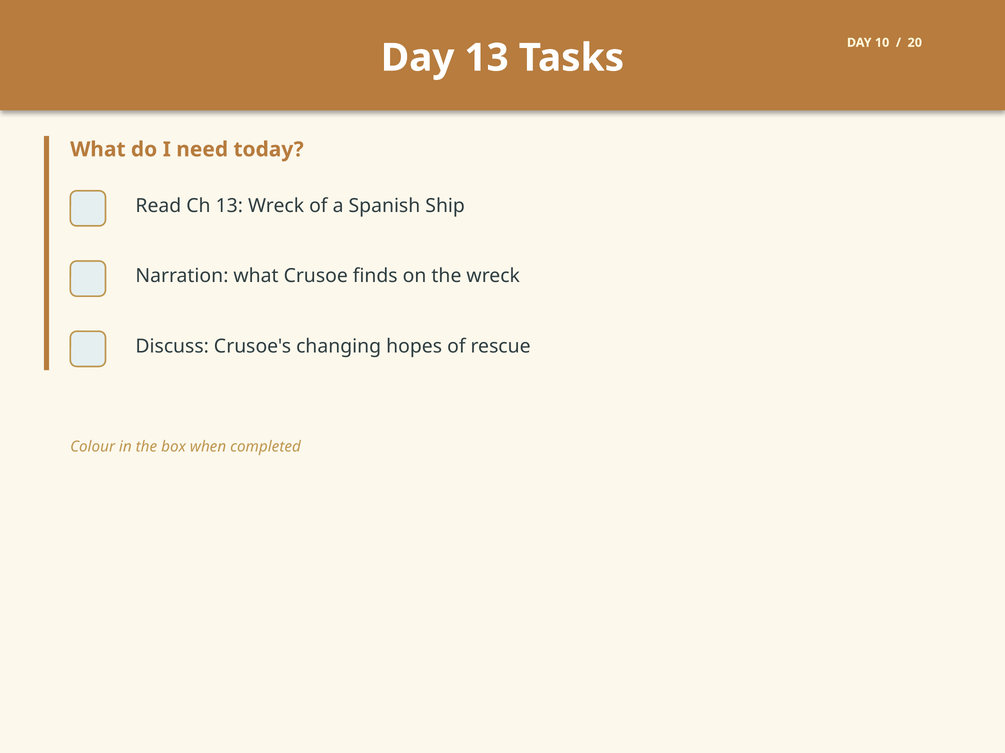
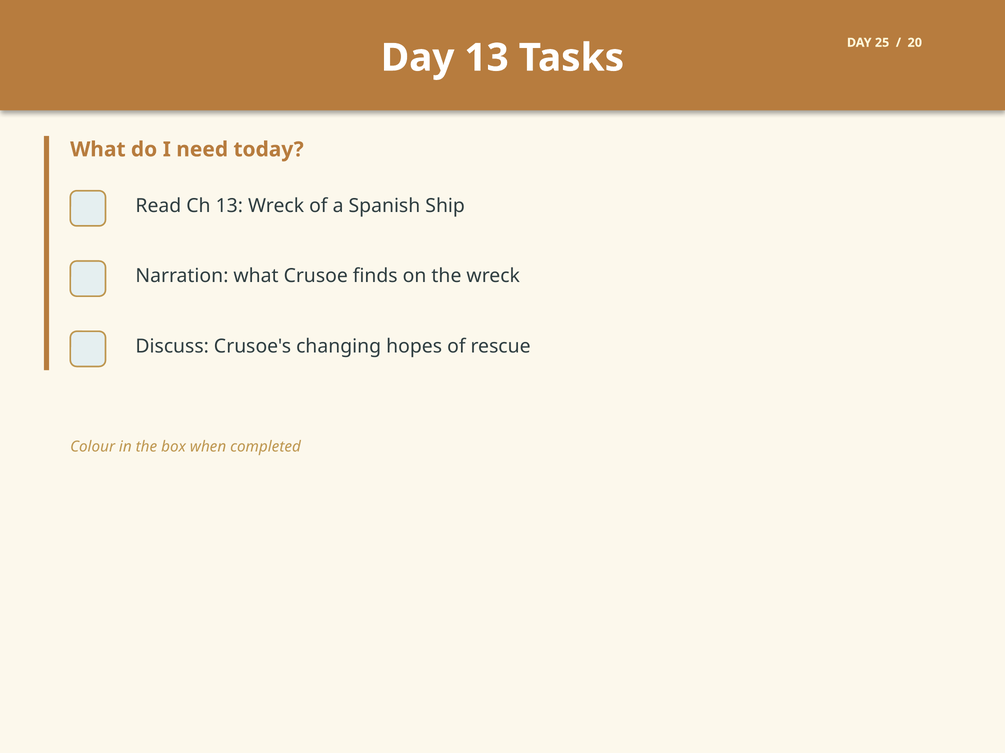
10: 10 -> 25
